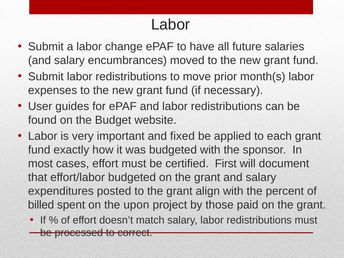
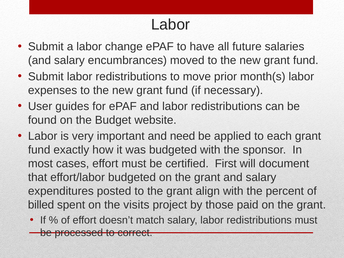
fixed: fixed -> need
upon: upon -> visits
